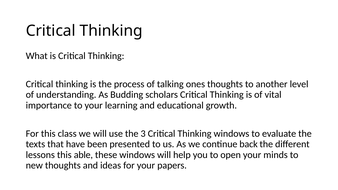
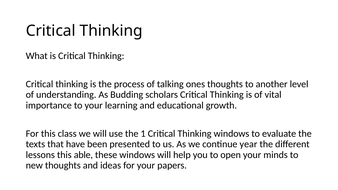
3: 3 -> 1
back: back -> year
